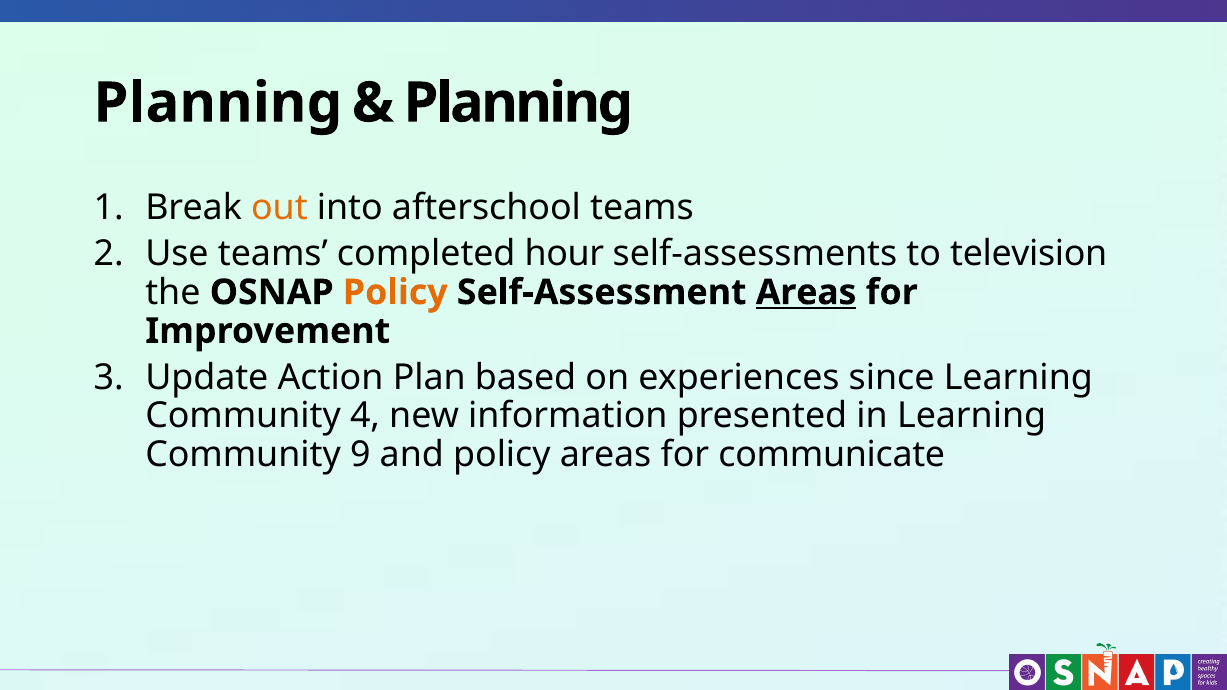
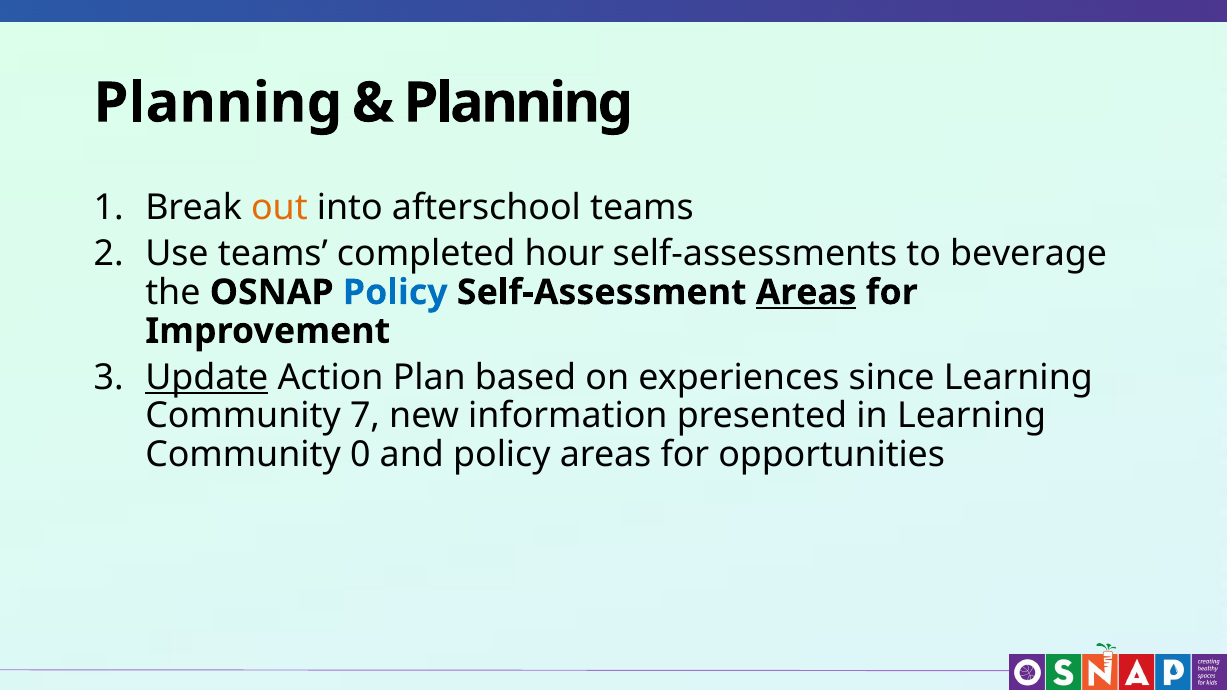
television: television -> beverage
Policy at (395, 292) colour: orange -> blue
Update underline: none -> present
4: 4 -> 7
9: 9 -> 0
communicate: communicate -> opportunities
